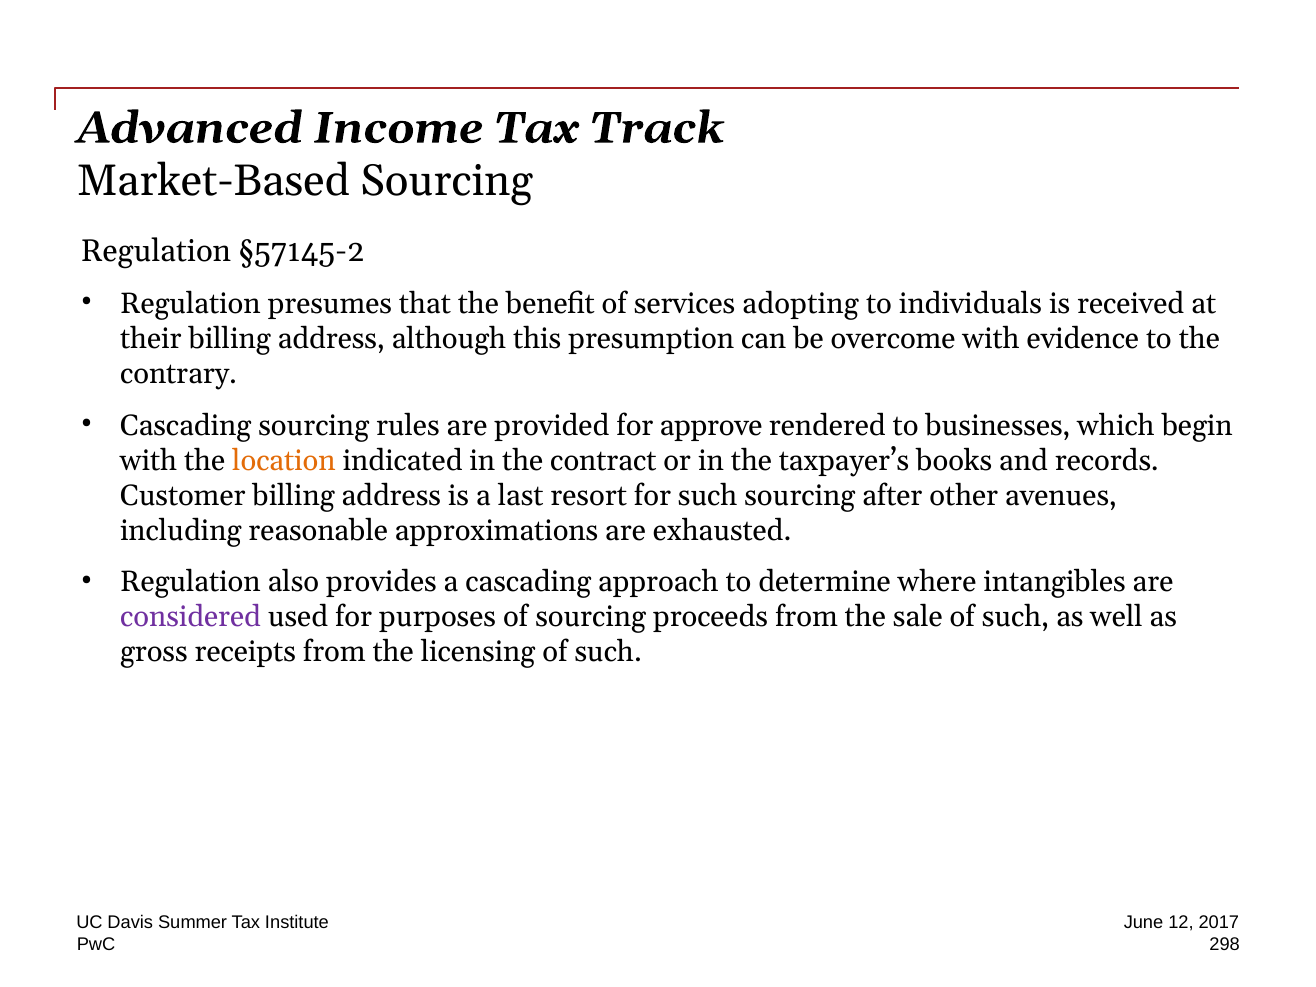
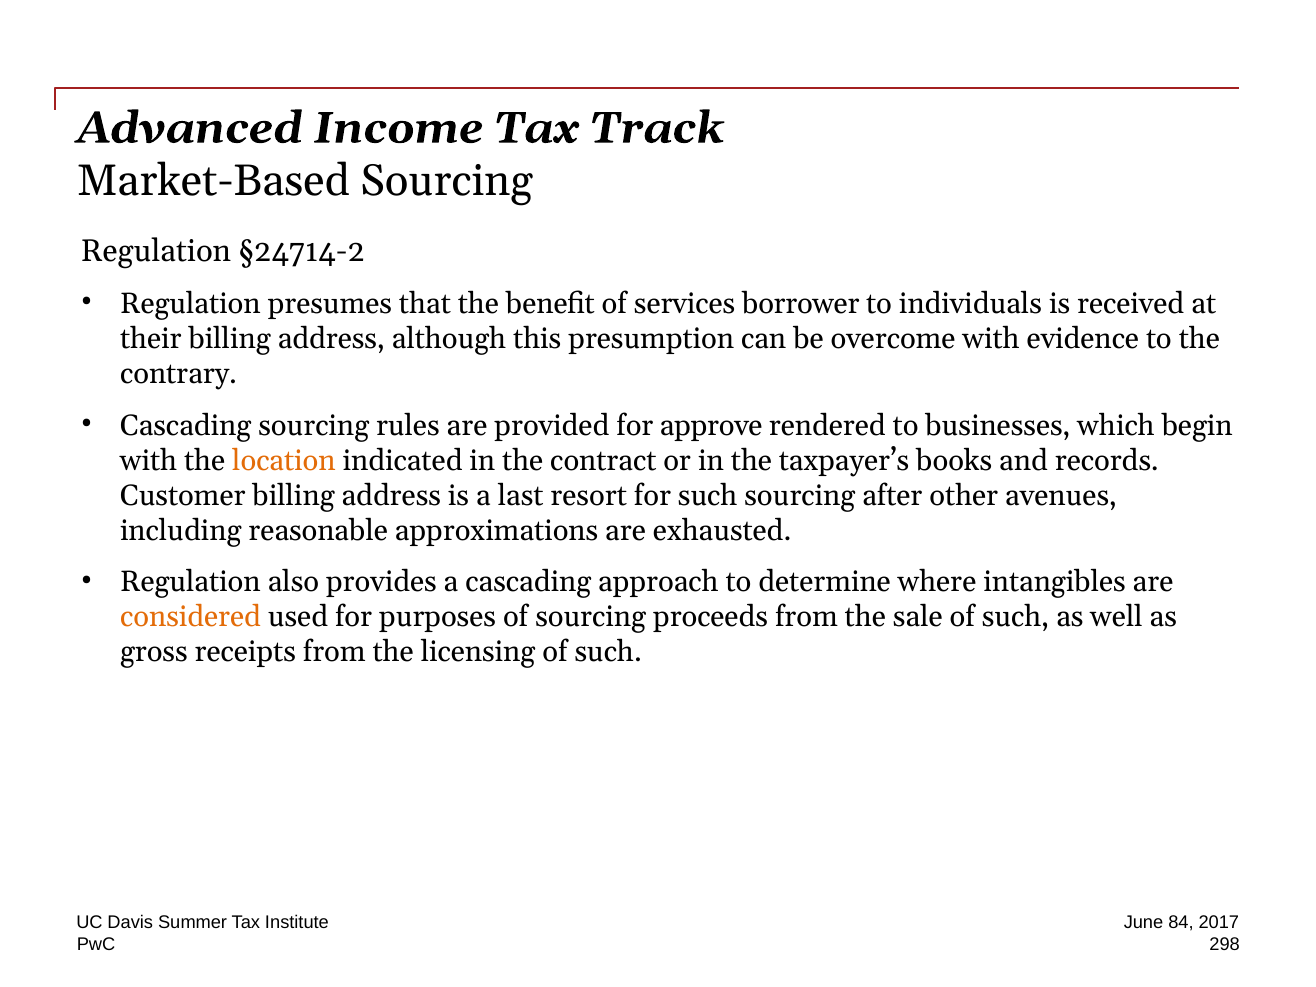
§57145-2: §57145-2 -> §24714-2
adopting: adopting -> borrower
considered colour: purple -> orange
12: 12 -> 84
